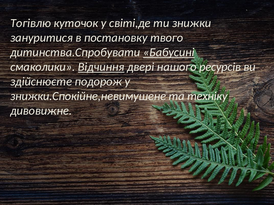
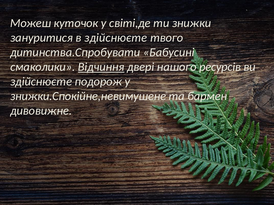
Тогівлю: Тогівлю -> Можеш
в постановку: постановку -> здійснюєте
Бабусині underline: present -> none
техніку: техніку -> бармен
